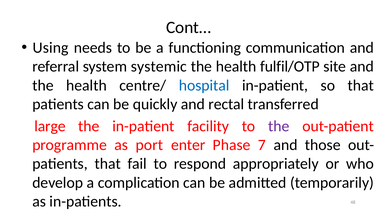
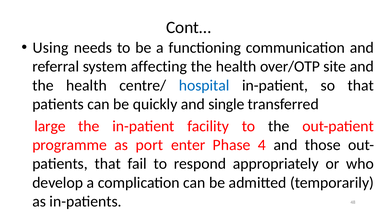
systemic: systemic -> affecting
fulfil/OTP: fulfil/OTP -> over/OTP
rectal: rectal -> single
the at (279, 126) colour: purple -> black
7: 7 -> 4
